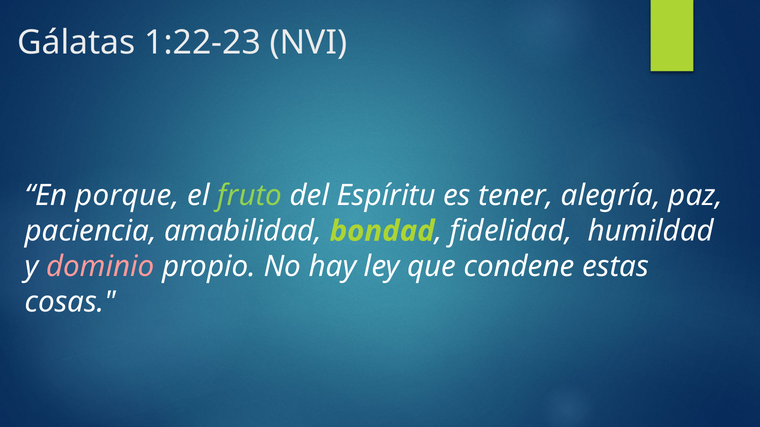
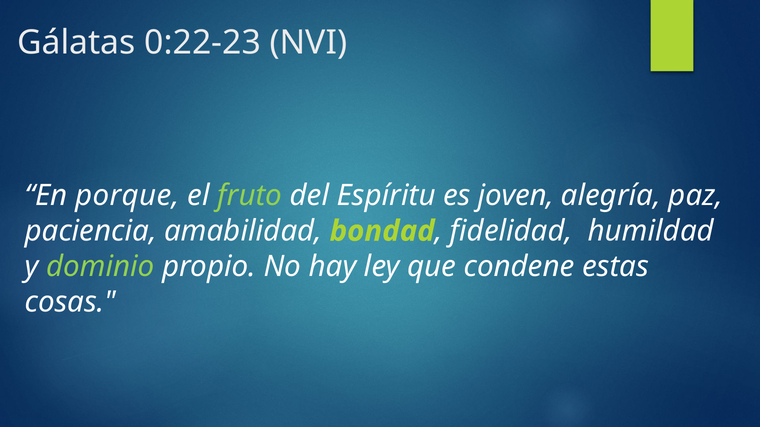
1:22-23: 1:22-23 -> 0:22-23
tener: tener -> joven
dominio colour: pink -> light green
